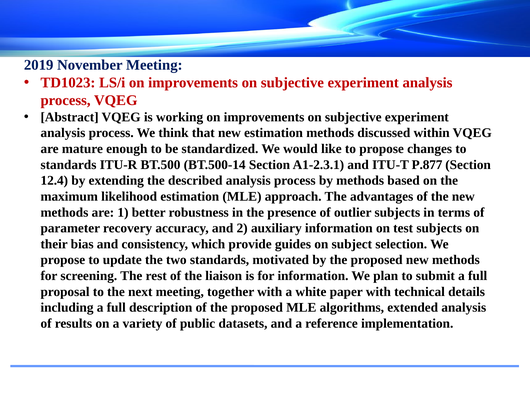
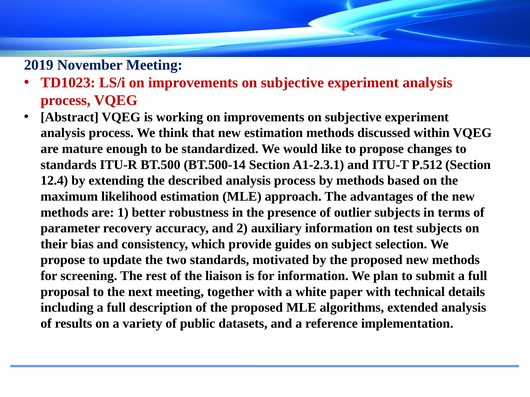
P.877: P.877 -> P.512
